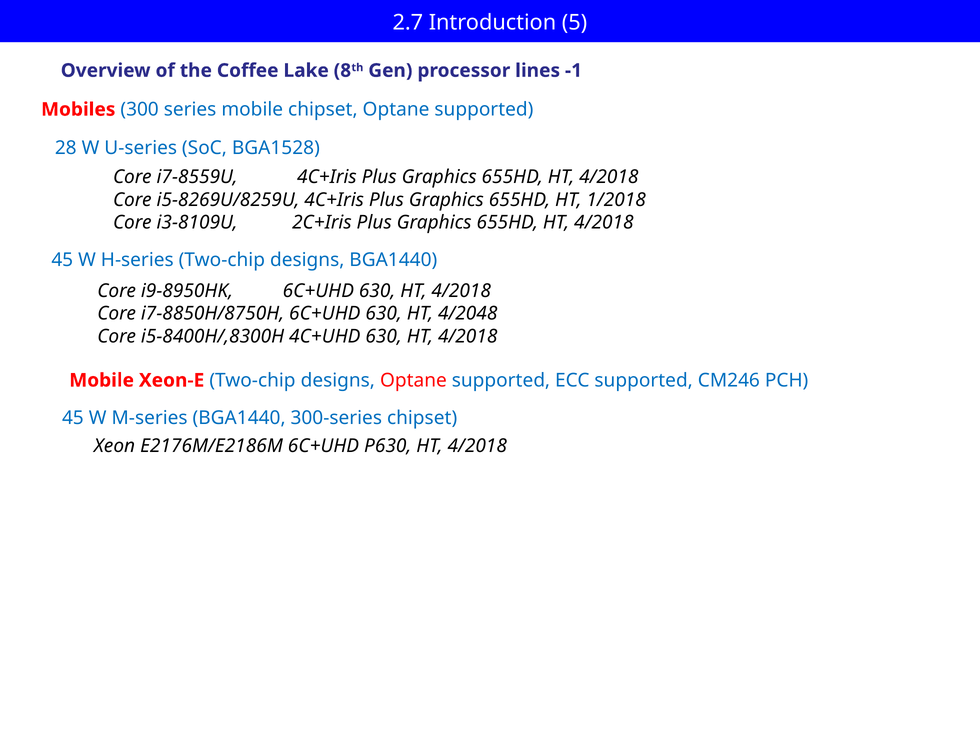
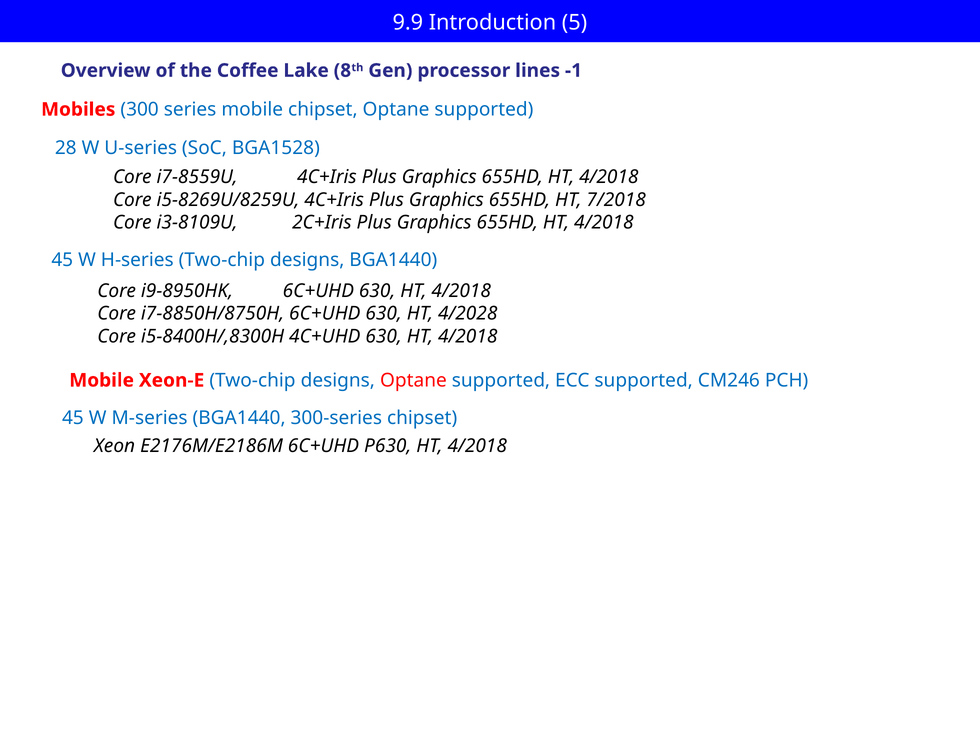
2.7: 2.7 -> 9.9
1/2018: 1/2018 -> 7/2018
4/2048: 4/2048 -> 4/2028
